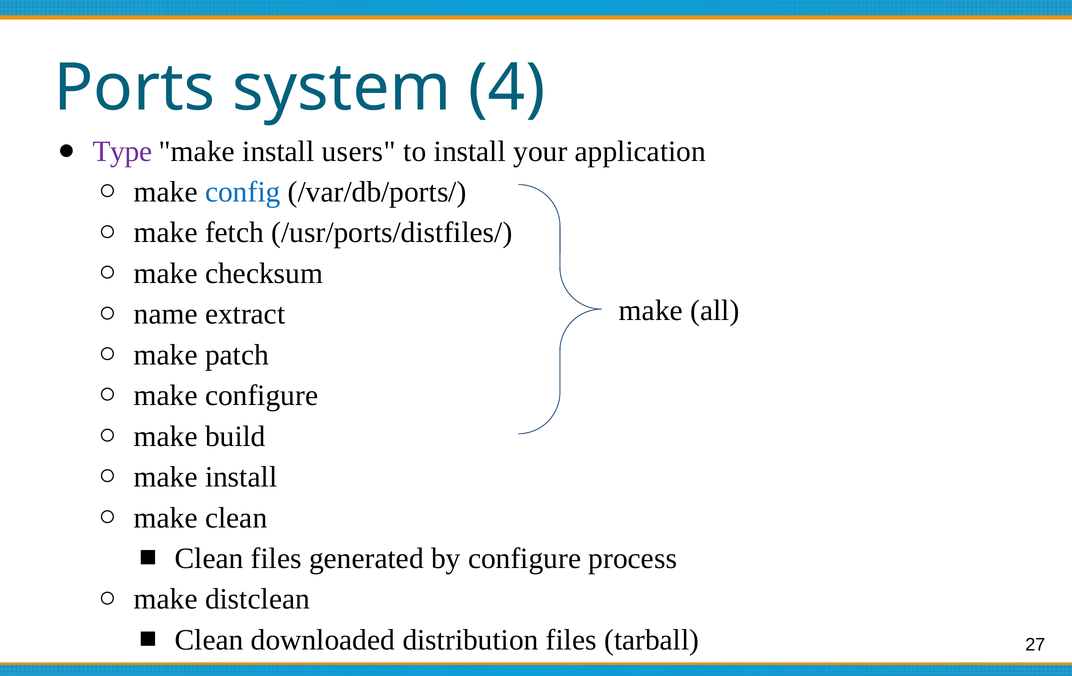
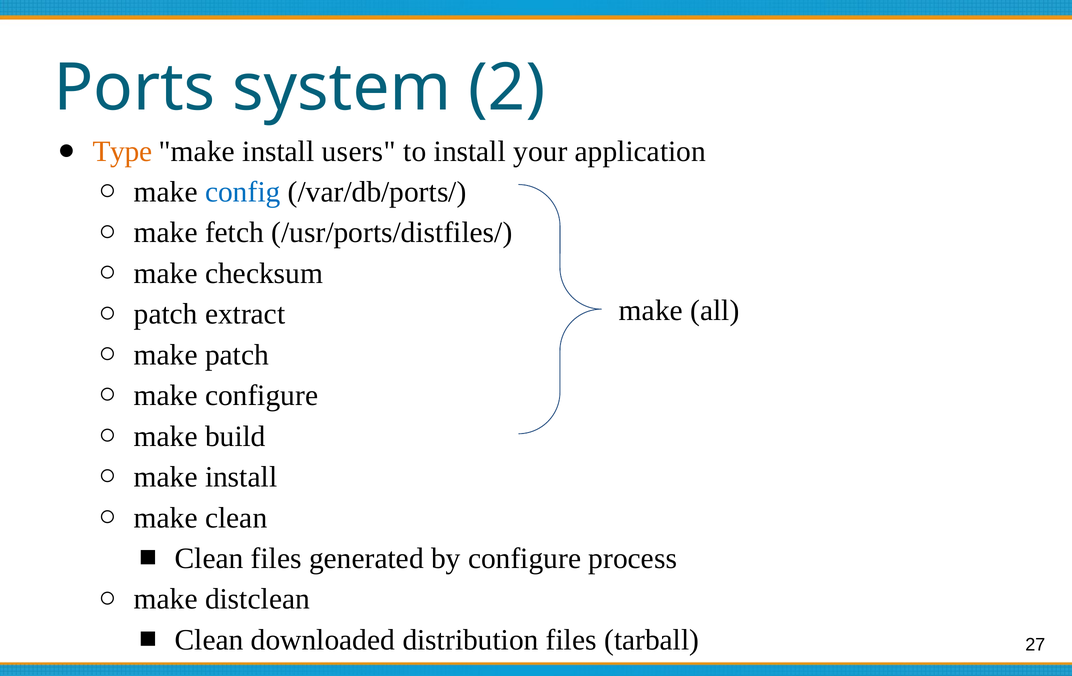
4: 4 -> 2
Type colour: purple -> orange
name at (166, 314): name -> patch
